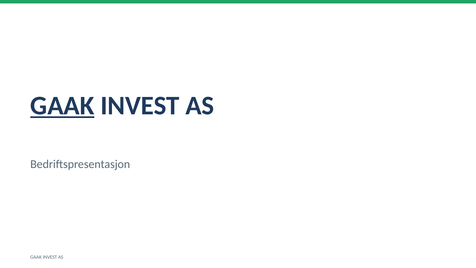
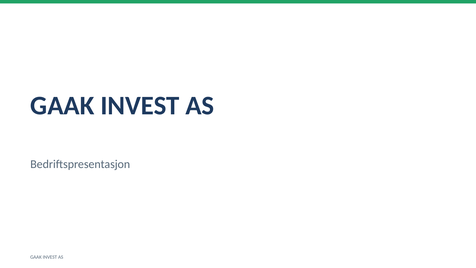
GAAK at (62, 106) underline: present -> none
